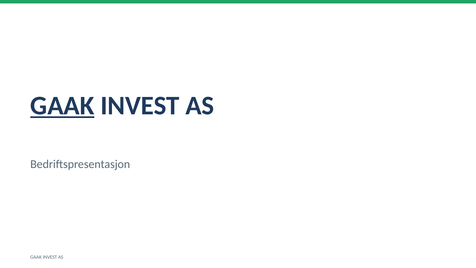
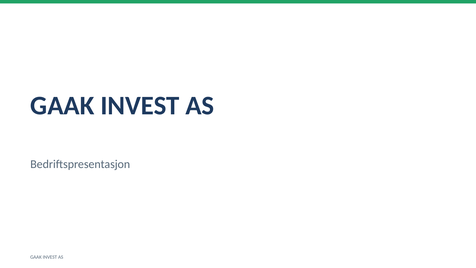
GAAK at (62, 106) underline: present -> none
